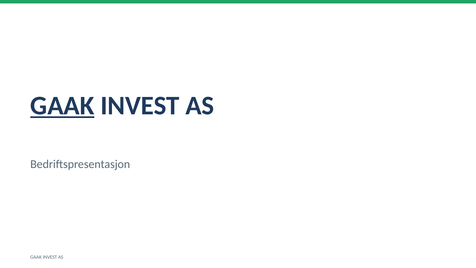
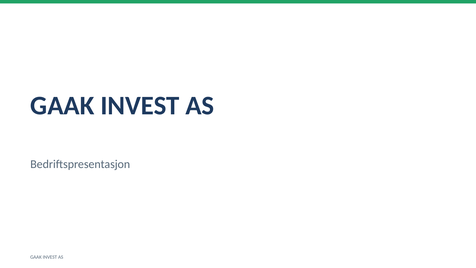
GAAK at (62, 106) underline: present -> none
